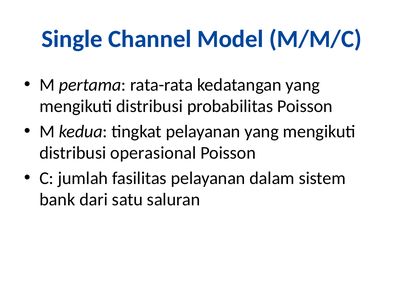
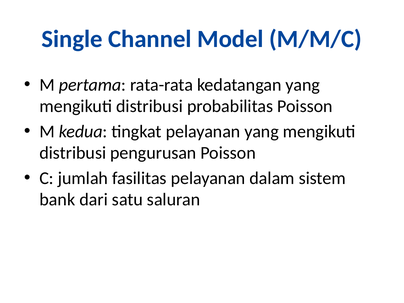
operasional: operasional -> pengurusan
